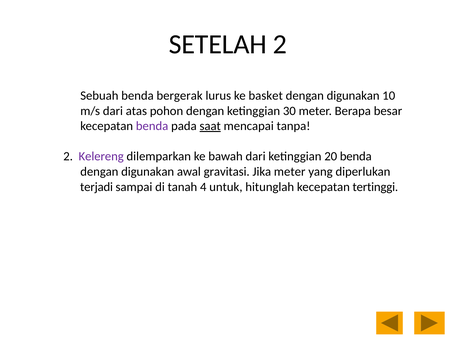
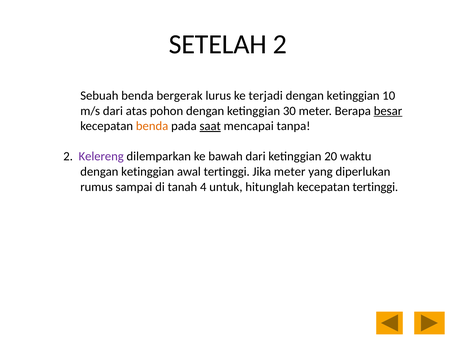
basket: basket -> terjadi
digunakan at (353, 96): digunakan -> ketinggian
besar underline: none -> present
benda at (152, 126) colour: purple -> orange
20 benda: benda -> waktu
digunakan at (148, 172): digunakan -> ketinggian
awal gravitasi: gravitasi -> tertinggi
terjadi: terjadi -> rumus
